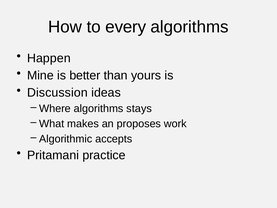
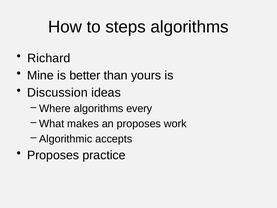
every: every -> steps
Happen: Happen -> Richard
stays: stays -> every
Pritamani at (53, 155): Pritamani -> Proposes
